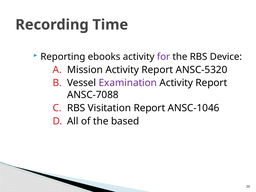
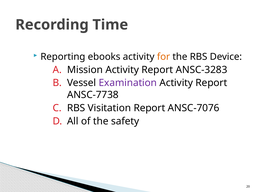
for colour: purple -> orange
ANSC-5320: ANSC-5320 -> ANSC-3283
ANSC-7088: ANSC-7088 -> ANSC-7738
ANSC-1046: ANSC-1046 -> ANSC-7076
based: based -> safety
